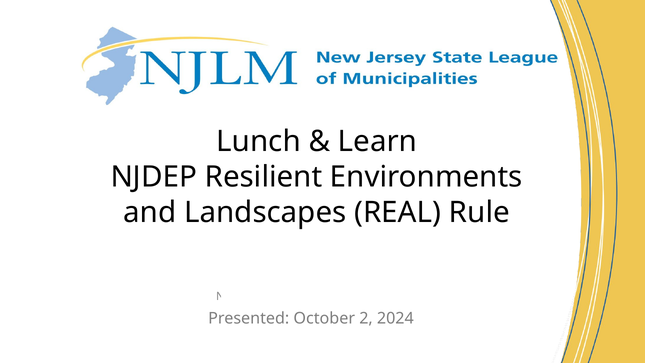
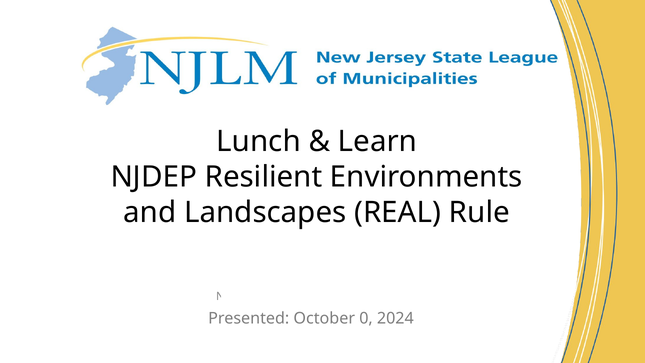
2: 2 -> 0
